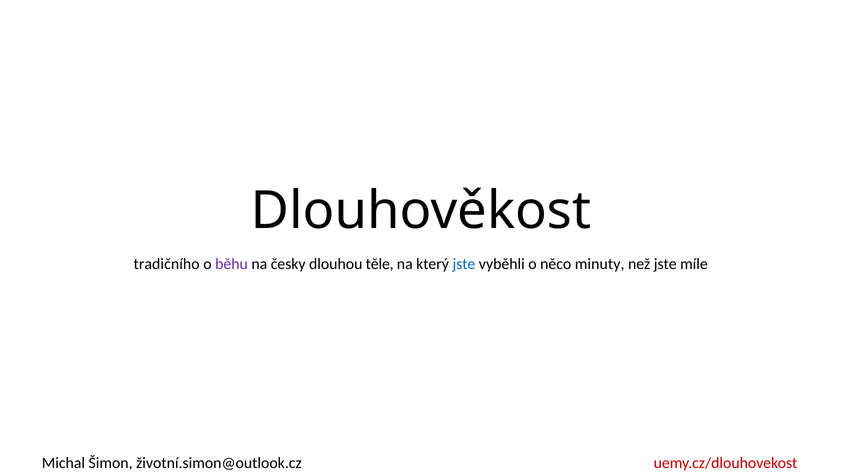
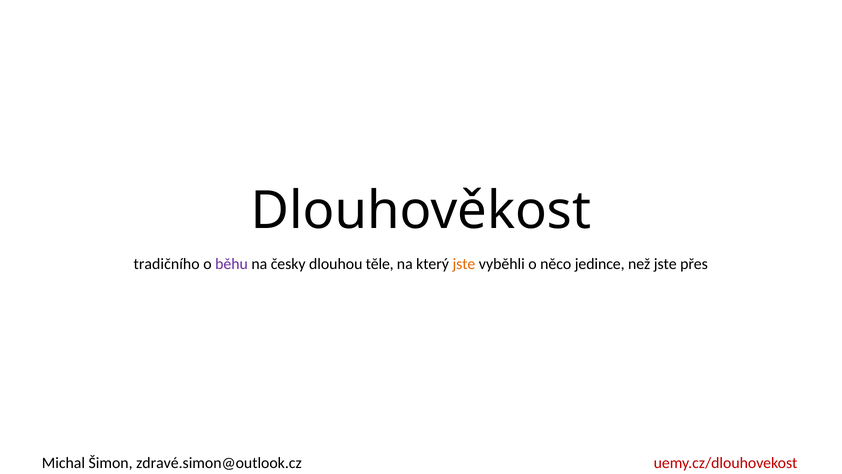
jste at (464, 264) colour: blue -> orange
minuty: minuty -> jedince
míle: míle -> přes
životní.simon@outlook.cz: životní.simon@outlook.cz -> zdravé.simon@outlook.cz
